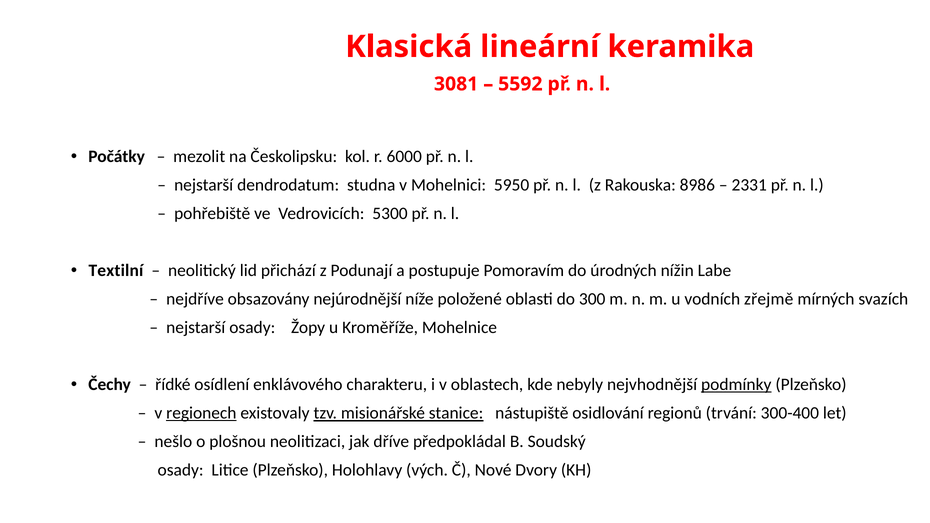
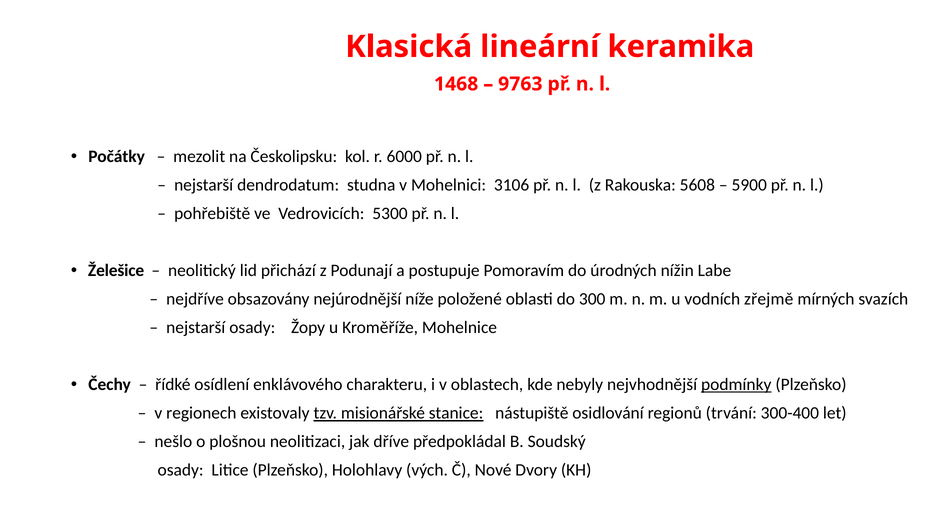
3081: 3081 -> 1468
5592: 5592 -> 9763
5950: 5950 -> 3106
8986: 8986 -> 5608
2331: 2331 -> 5900
Textilní: Textilní -> Želešice
regionech underline: present -> none
